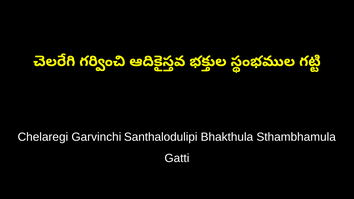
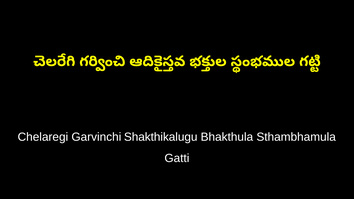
Santhalodulipi: Santhalodulipi -> Shakthikalugu
